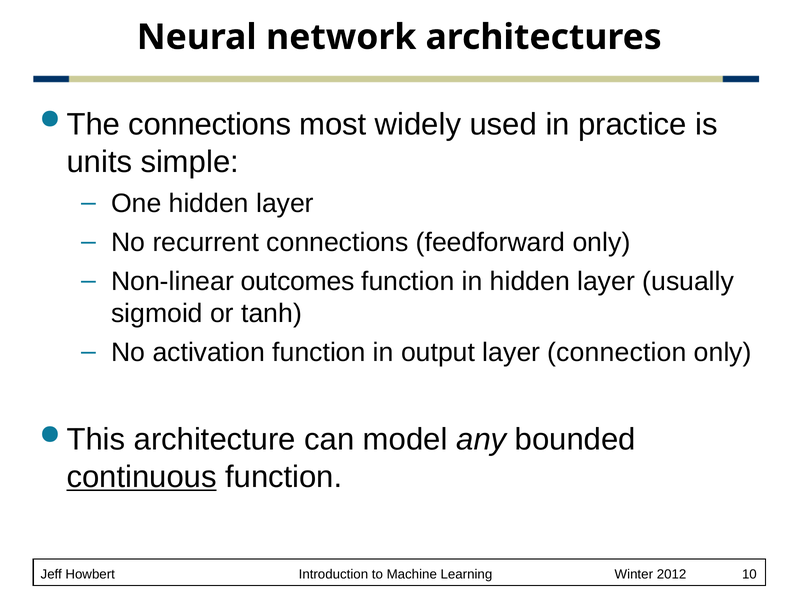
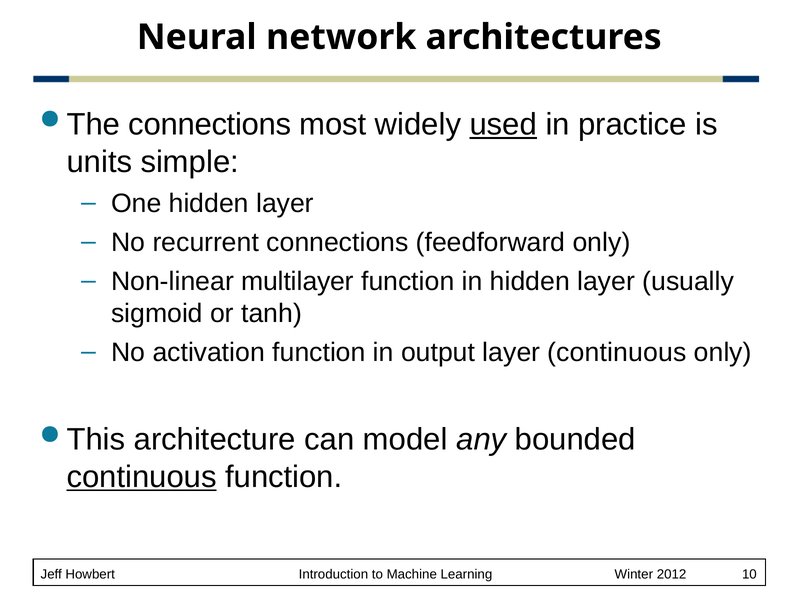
used underline: none -> present
outcomes: outcomes -> multilayer
layer connection: connection -> continuous
